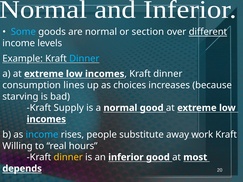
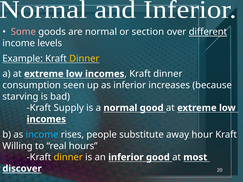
Some colour: light blue -> pink
Dinner at (84, 59) colour: light blue -> yellow
lines: lines -> seen
as choices: choices -> inferior
work: work -> hour
depends: depends -> discover
